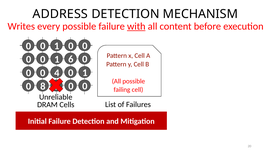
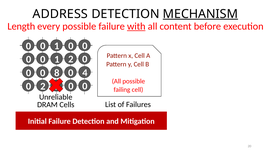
MECHANISM underline: none -> present
Writes: Writes -> Length
1 6: 6 -> 2
4: 4 -> 8
1 at (85, 73): 1 -> 4
0 8: 8 -> 2
